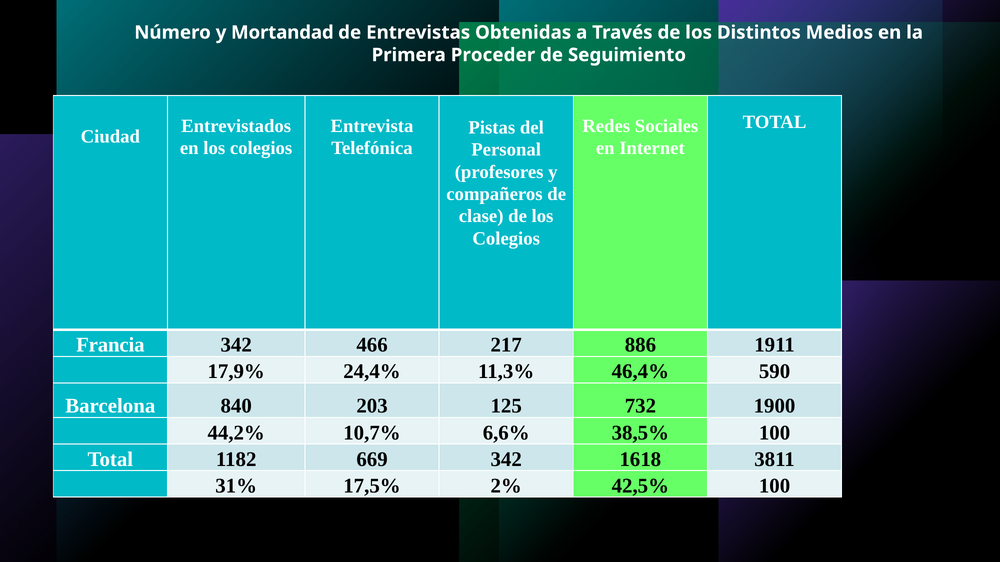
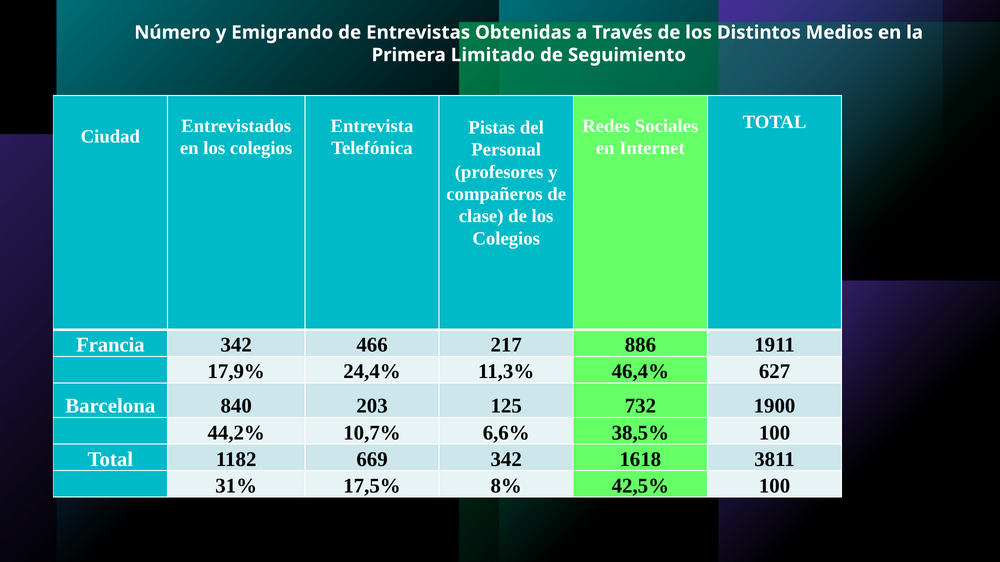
Mortandad: Mortandad -> Emigrando
Proceder: Proceder -> Limitado
590: 590 -> 627
2%: 2% -> 8%
